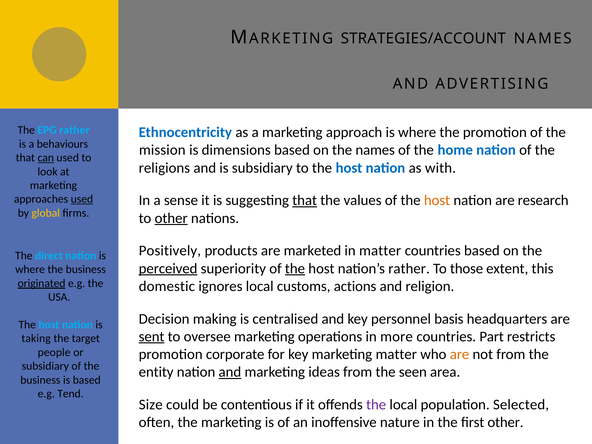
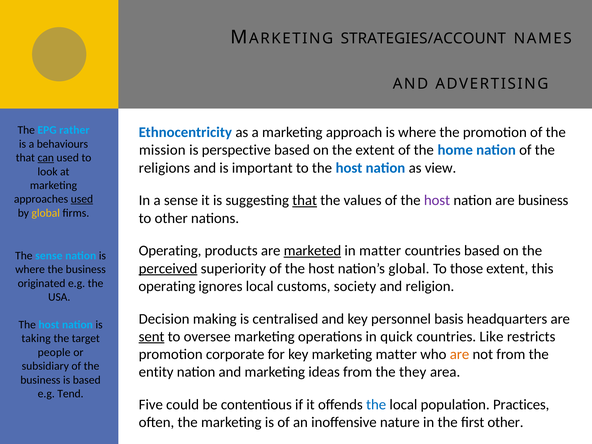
dimensions: dimensions -> perspective
the names: names -> extent
is subsidiary: subsidiary -> important
with: with -> view
host at (437, 200) colour: orange -> purple
are research: research -> business
other at (171, 218) underline: present -> none
Positively at (170, 251): Positively -> Operating
marketed underline: none -> present
The direct: direct -> sense
the at (295, 268) underline: present -> none
nation’s rather: rather -> global
originated underline: present -> none
domestic at (167, 286): domestic -> operating
actions: actions -> society
more: more -> quick
Part: Part -> Like
and at (230, 372) underline: present -> none
seen: seen -> they
Size: Size -> Five
the at (376, 405) colour: purple -> blue
Selected: Selected -> Practices
